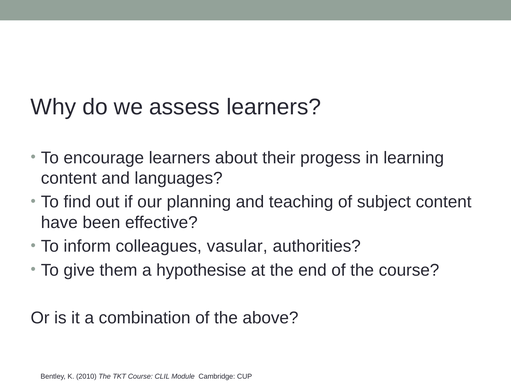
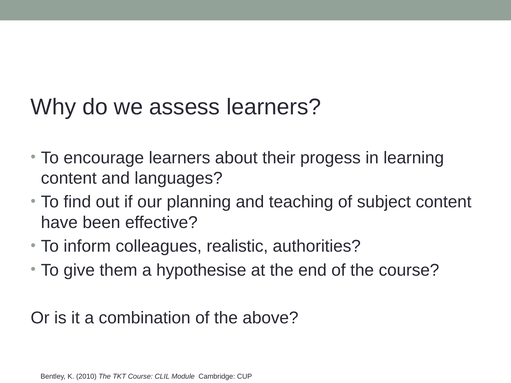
vasular: vasular -> realistic
